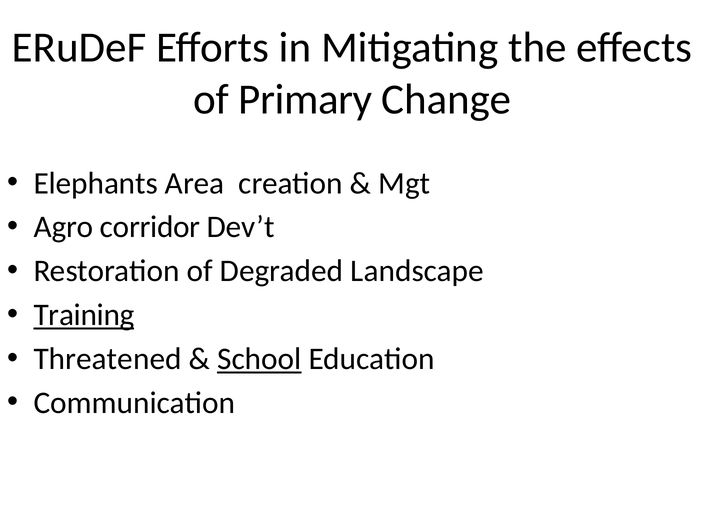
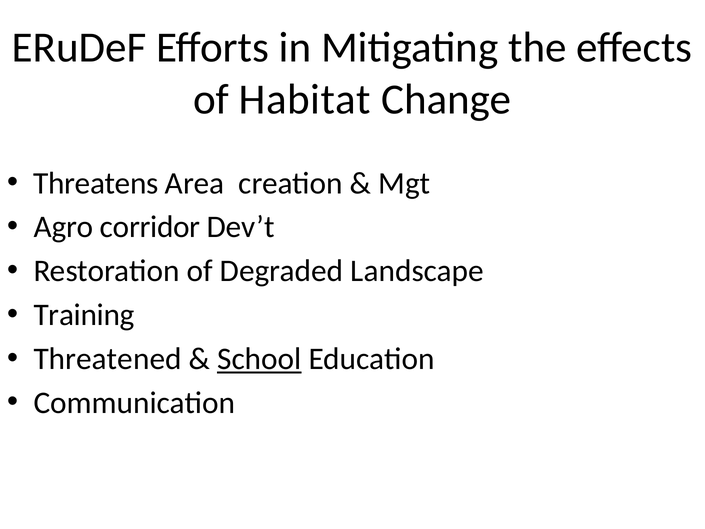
Primary: Primary -> Habitat
Elephants: Elephants -> Threatens
Training underline: present -> none
